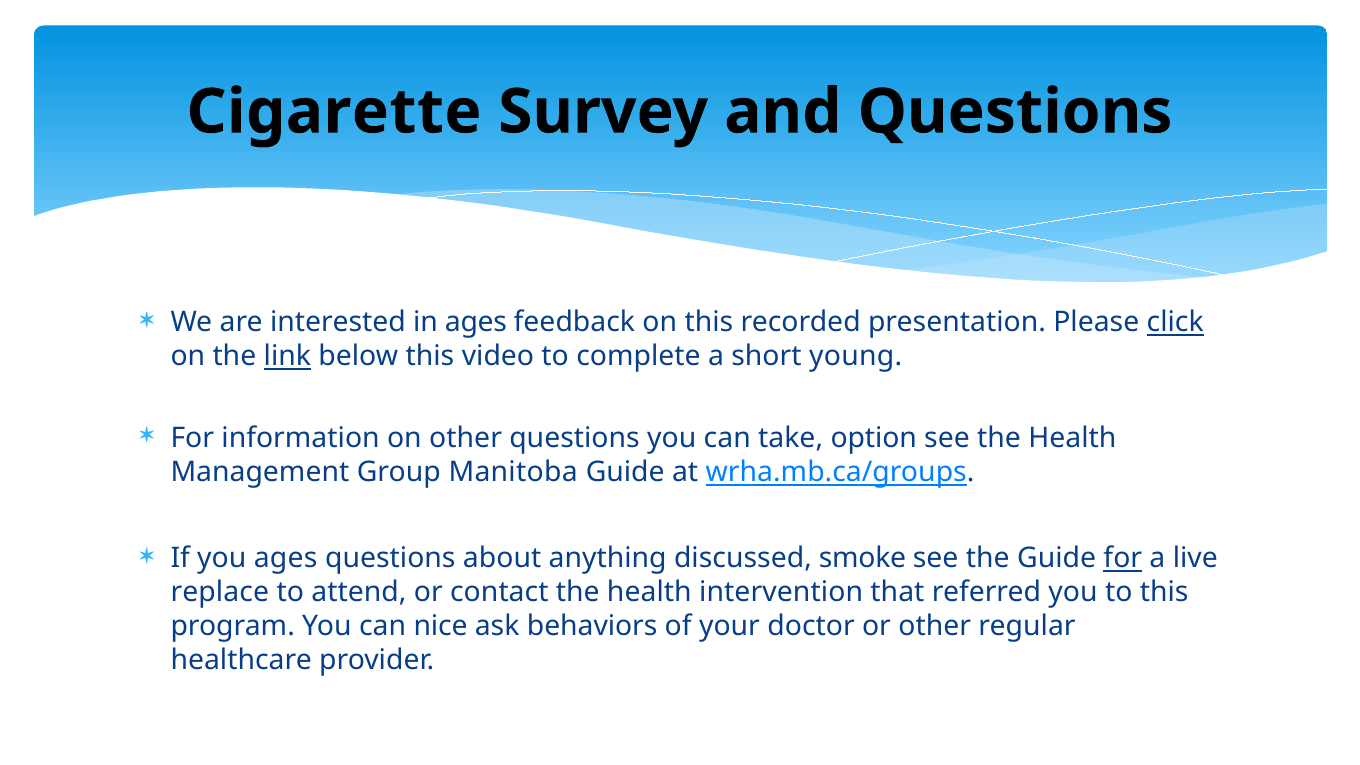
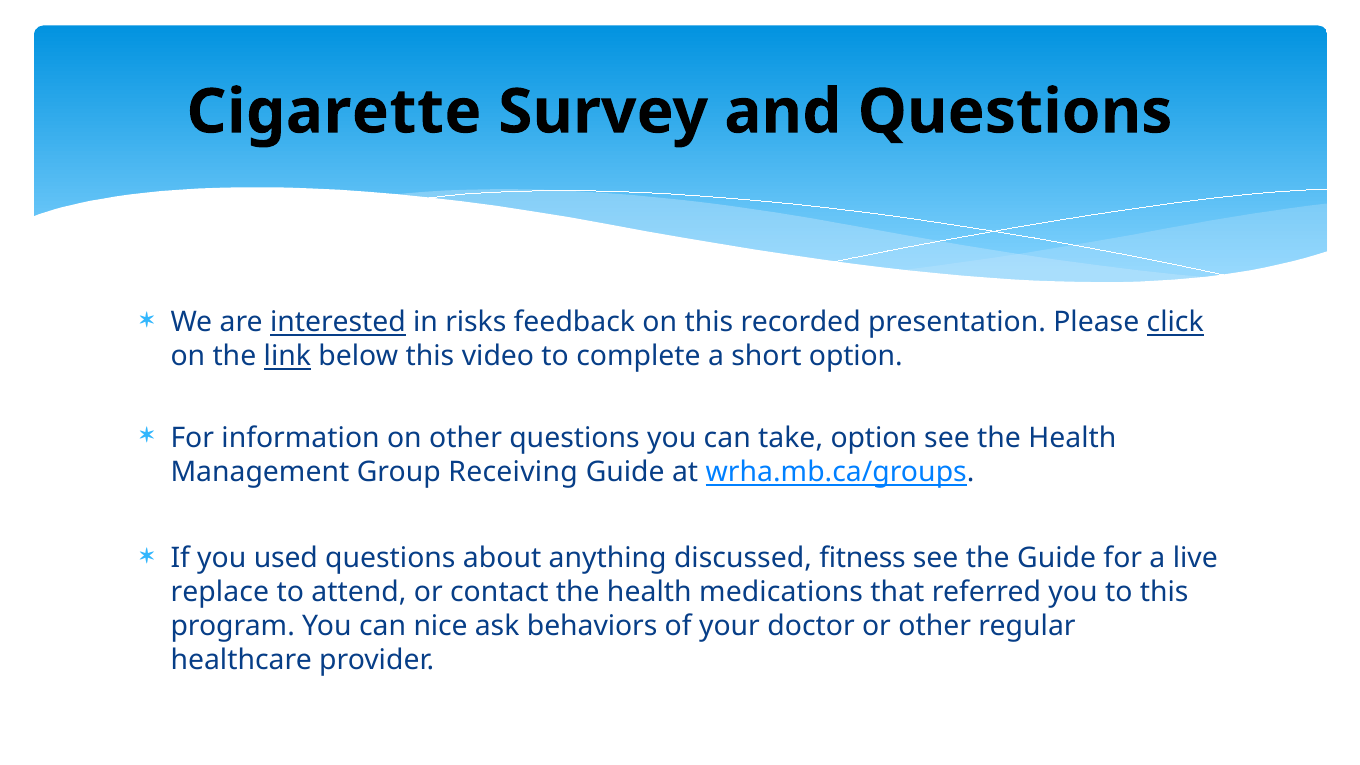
interested underline: none -> present
in ages: ages -> risks
short young: young -> option
Manitoba: Manitoba -> Receiving
you ages: ages -> used
smoke: smoke -> fitness
for at (1123, 559) underline: present -> none
intervention: intervention -> medications
